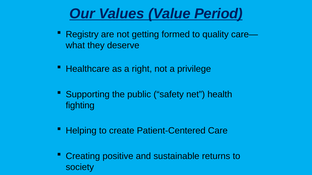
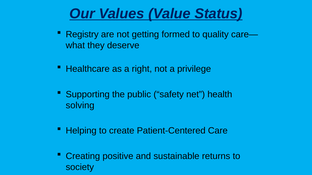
Period: Period -> Status
fighting: fighting -> solving
